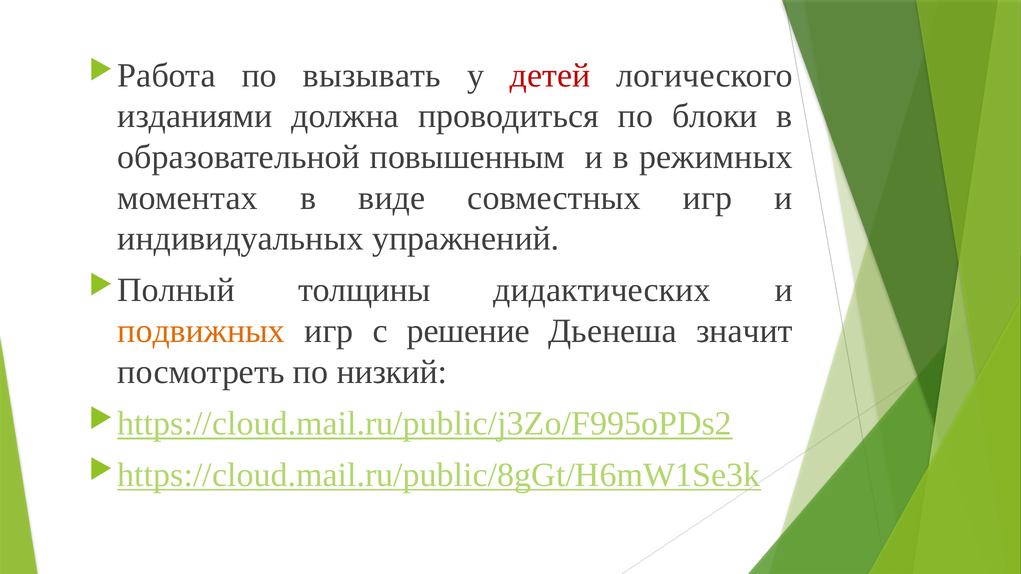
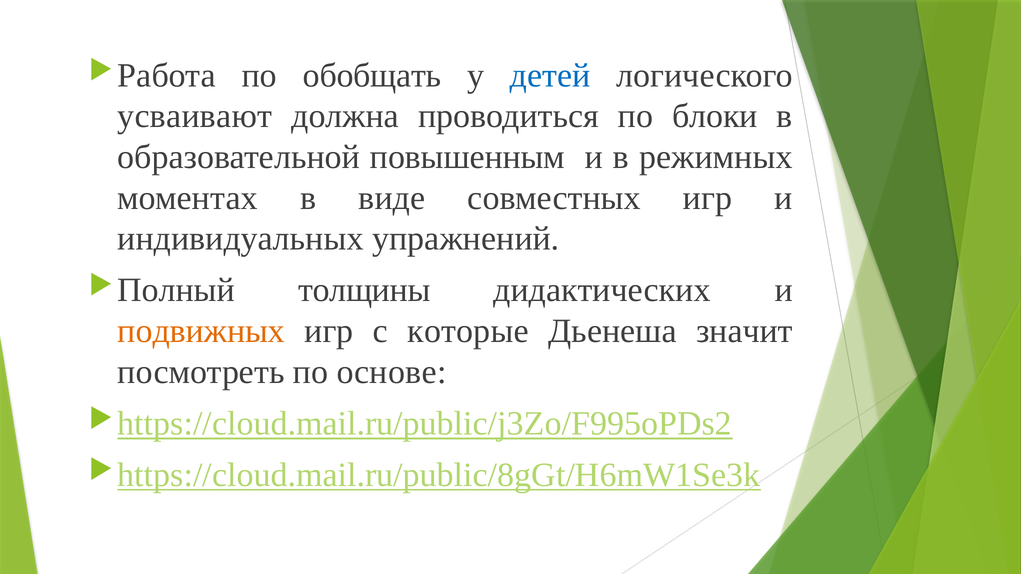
вызывать: вызывать -> обобщать
детей colour: red -> blue
изданиями: изданиями -> усваивают
решение: решение -> которые
низкий: низкий -> основе
